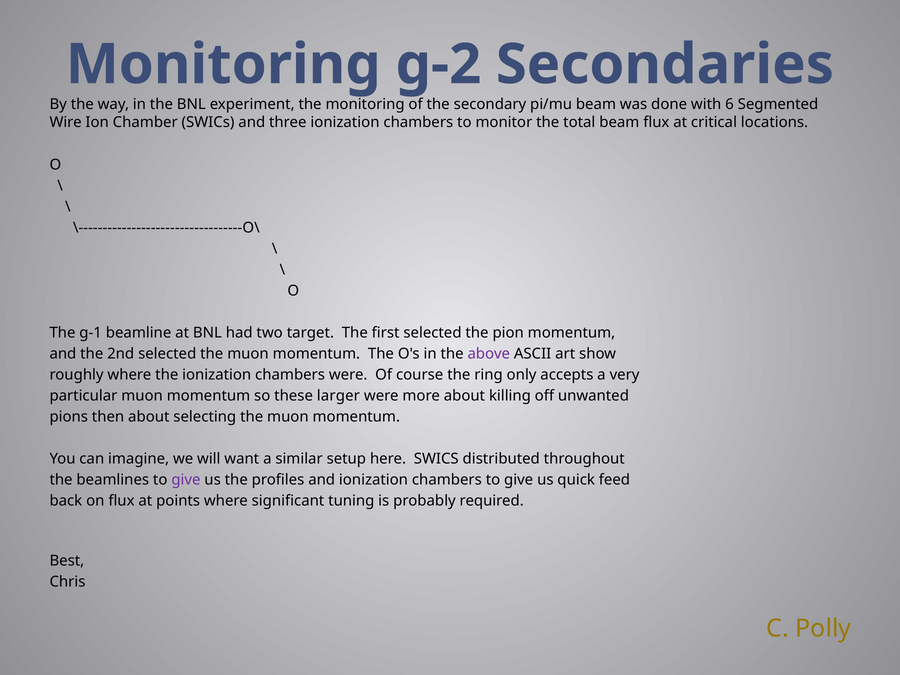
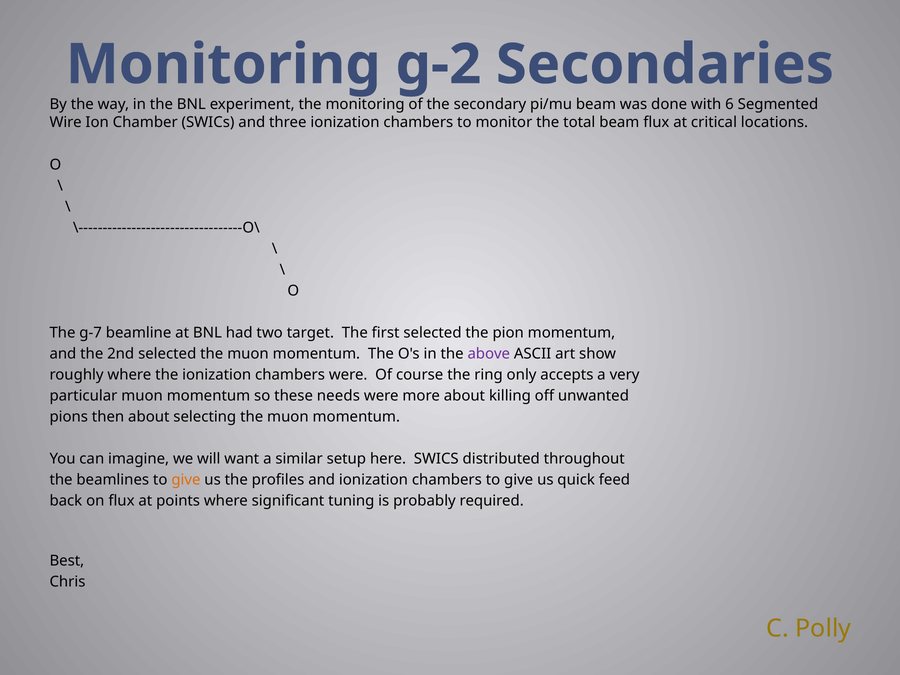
g-1: g-1 -> g-7
larger: larger -> needs
give at (186, 480) colour: purple -> orange
